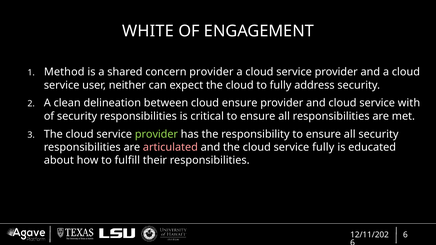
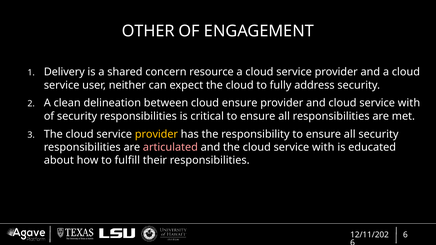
WHITE: WHITE -> OTHER
Method: Method -> Delivery
concern provider: provider -> resource
provider at (156, 134) colour: light green -> yellow
the cloud service fully: fully -> with
